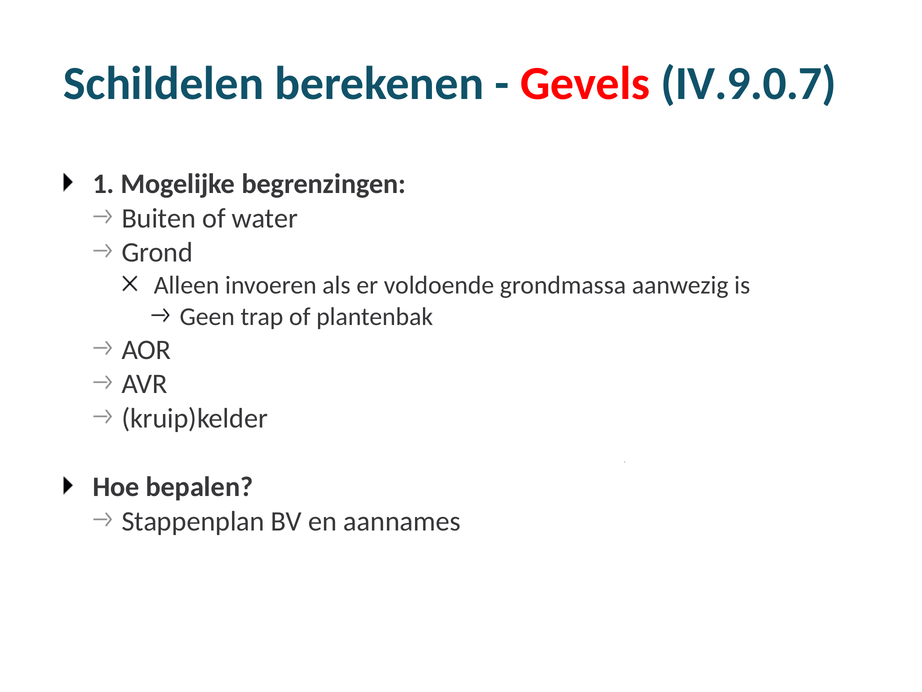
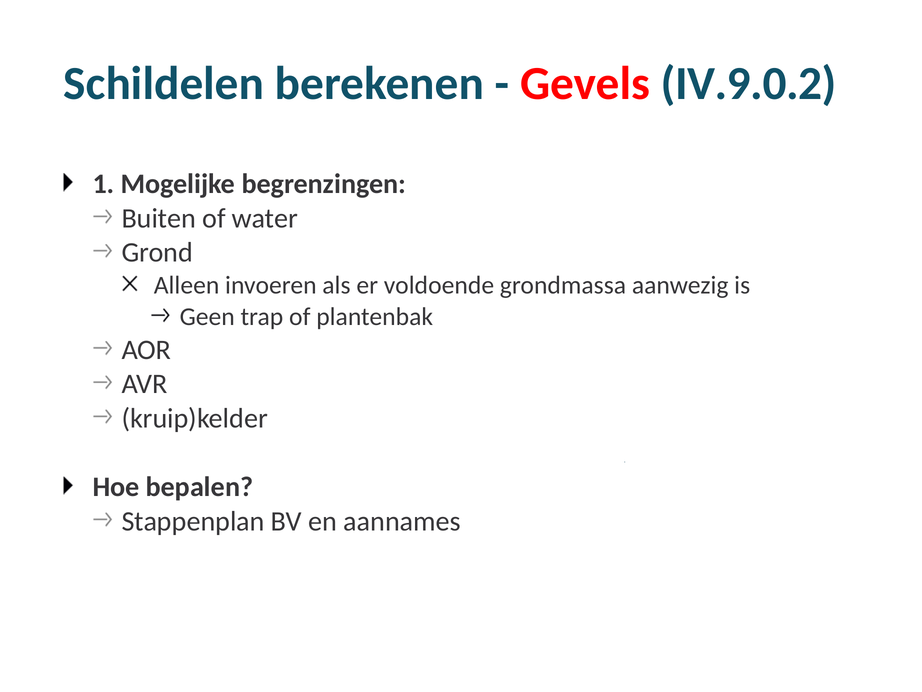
IV.9.0.7: IV.9.0.7 -> IV.9.0.2
